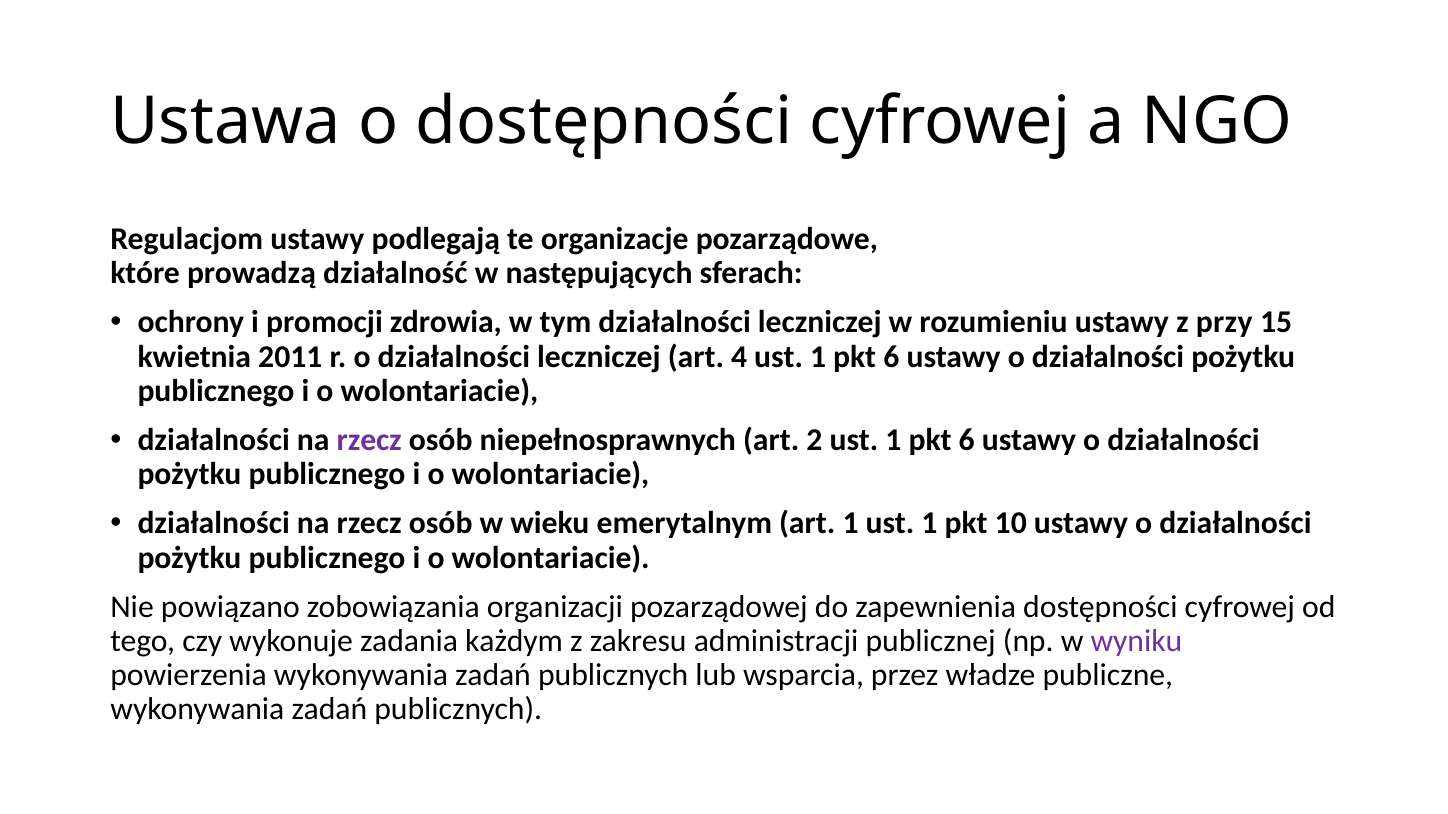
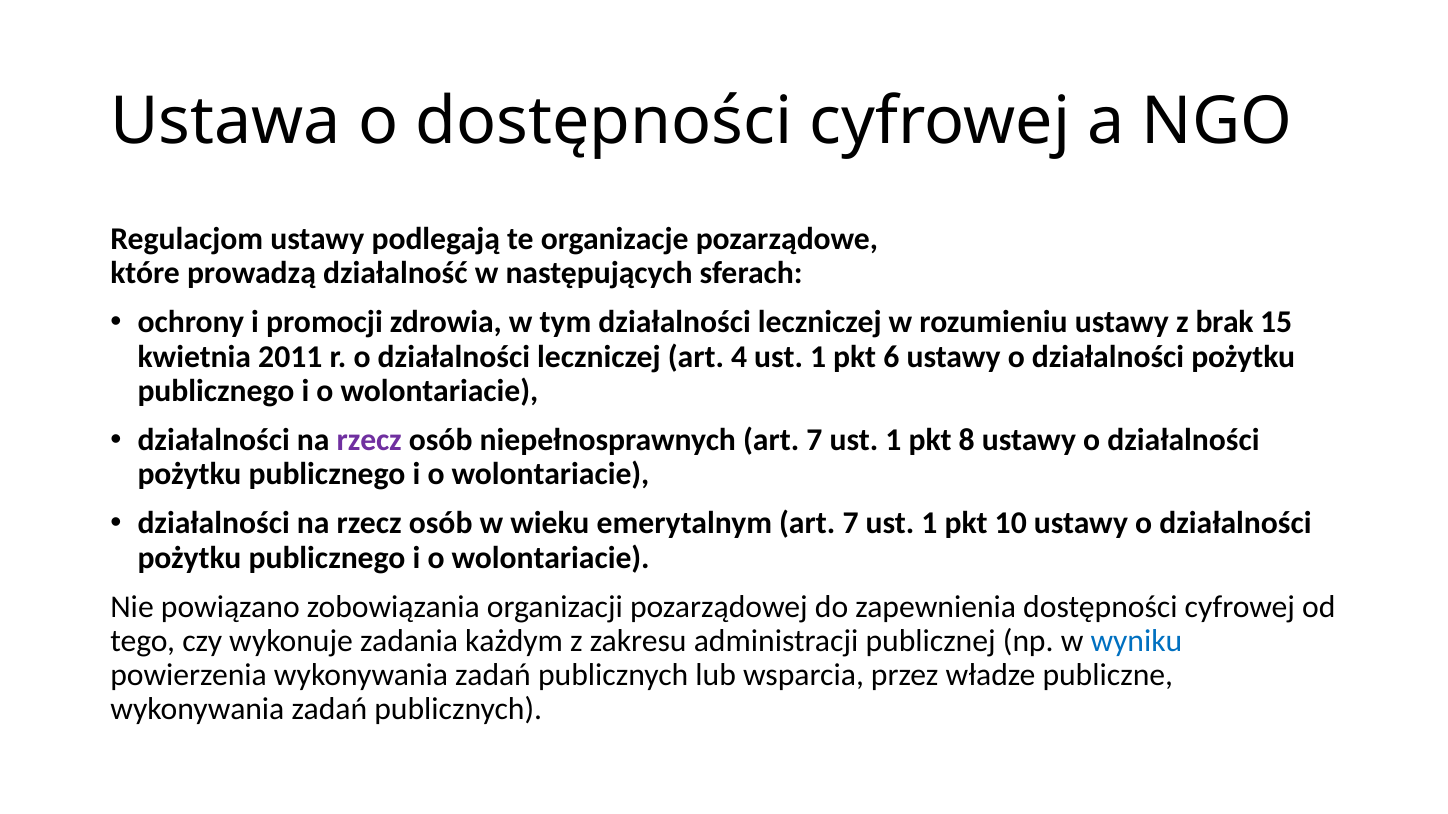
przy: przy -> brak
niepełnosprawnych art 2: 2 -> 7
6 at (967, 440): 6 -> 8
emerytalnym art 1: 1 -> 7
wyniku colour: purple -> blue
